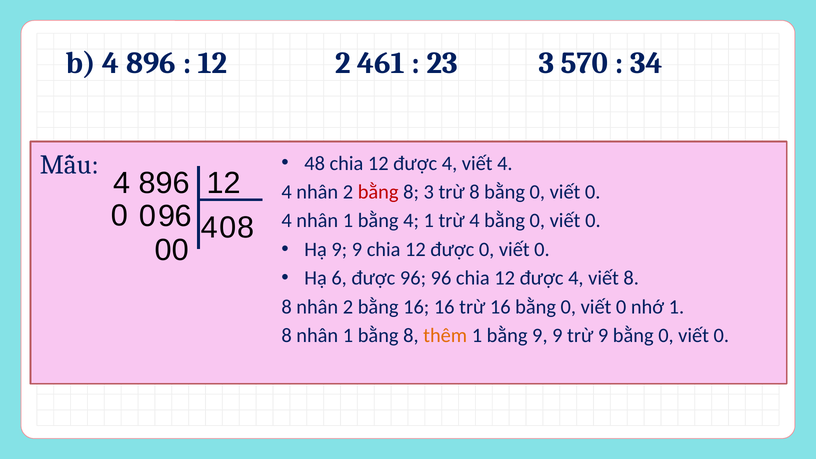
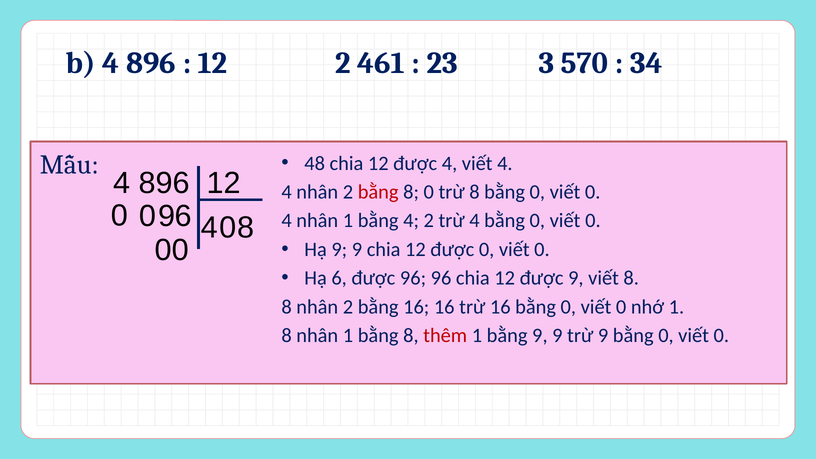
8 3: 3 -> 0
4 1: 1 -> 2
4 at (576, 278): 4 -> 9
thêm colour: orange -> red
